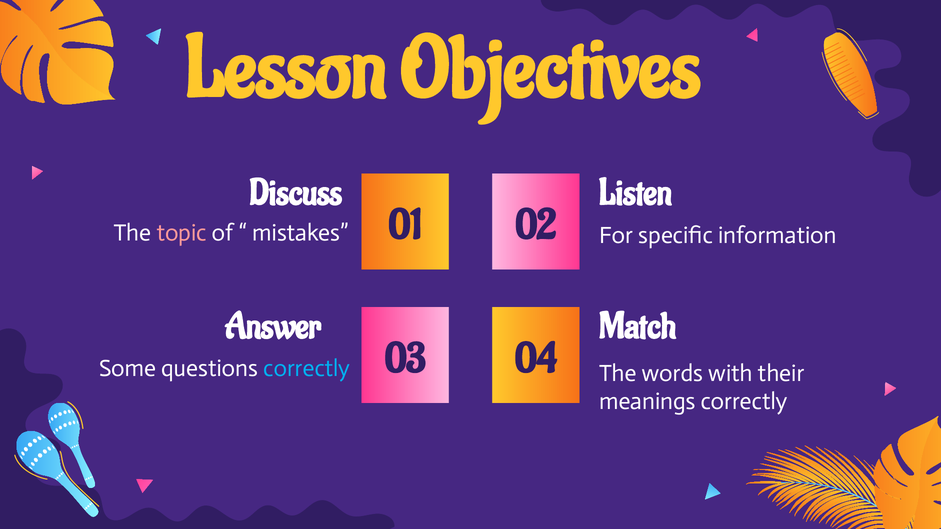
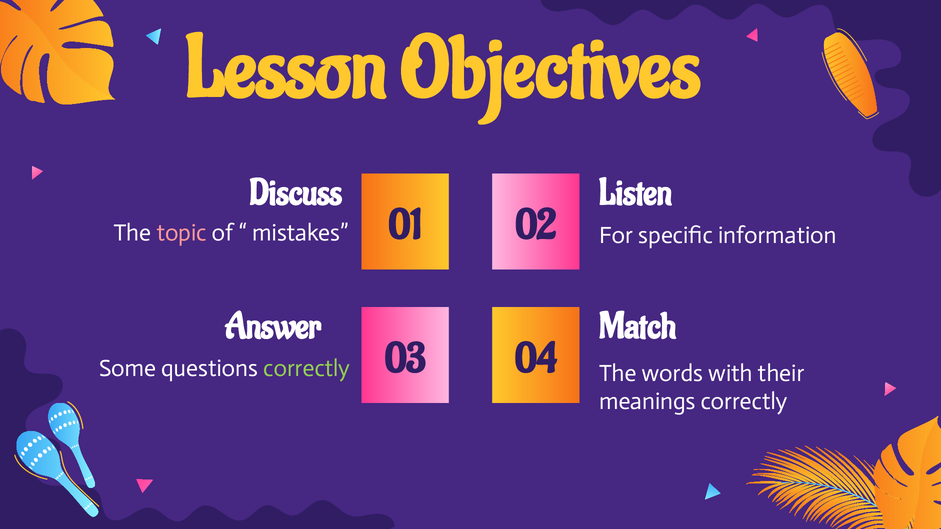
correctly at (307, 369) colour: light blue -> light green
